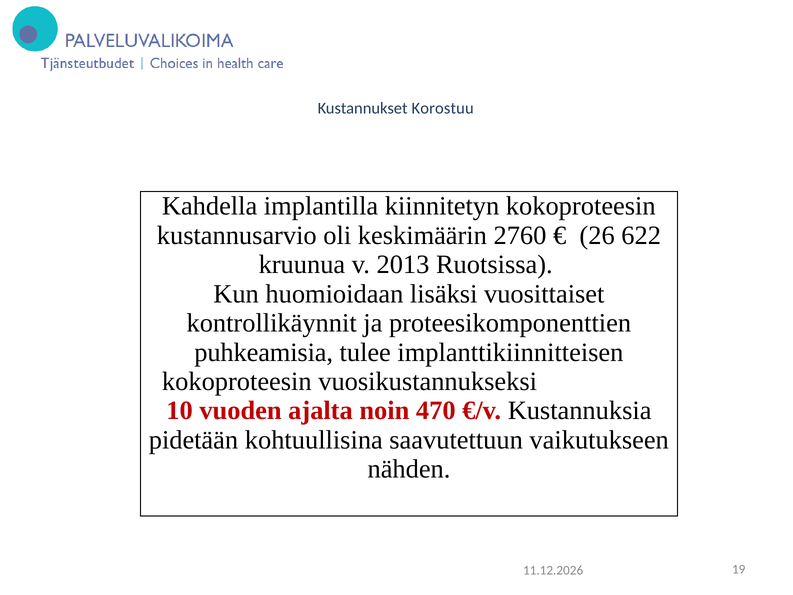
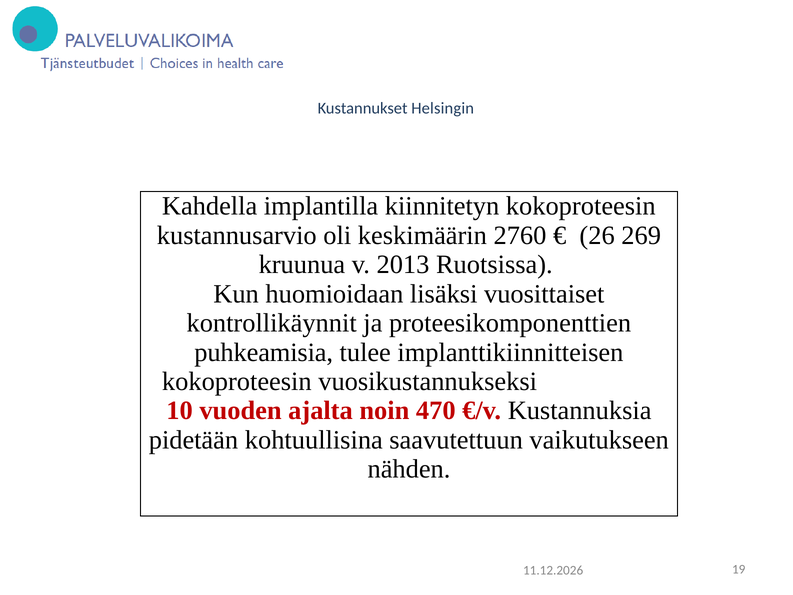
Korostuu: Korostuu -> Helsingin
622: 622 -> 269
